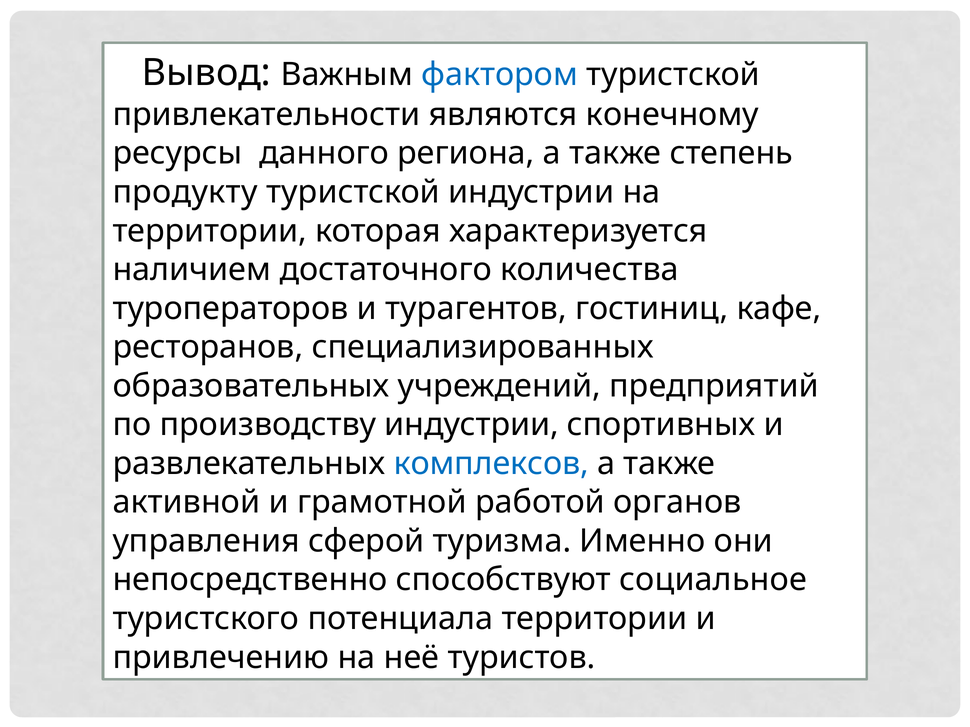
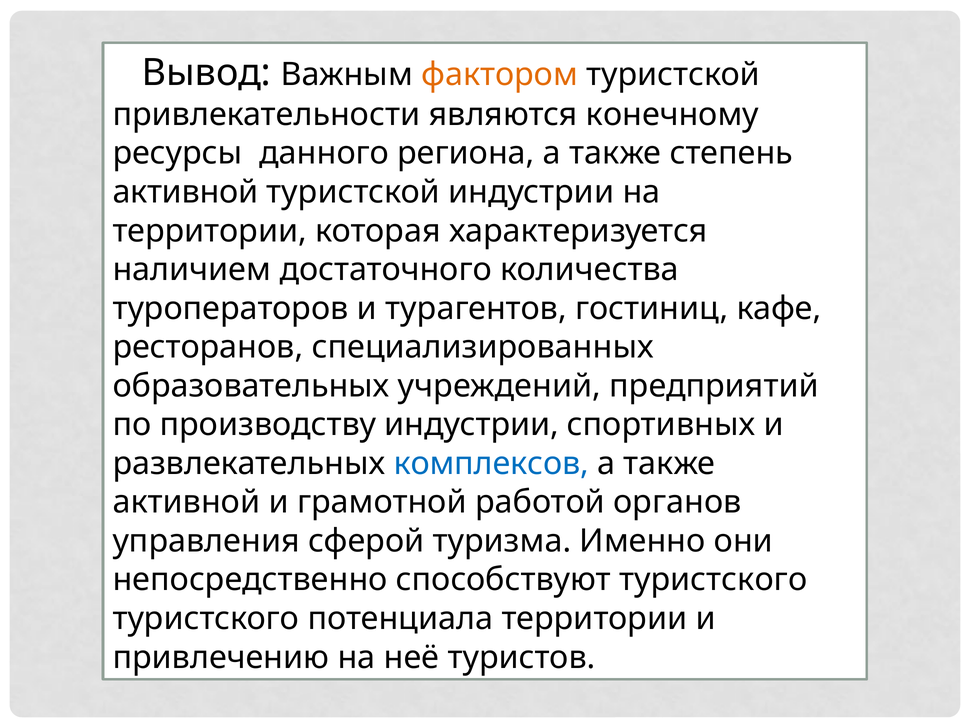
фактором colour: blue -> orange
продукту at (185, 192): продукту -> активной
способствуют социальное: социальное -> туристского
